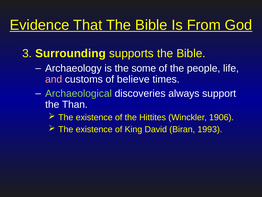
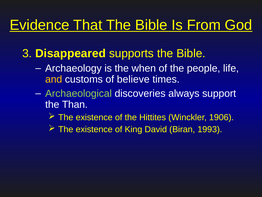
Surrounding: Surrounding -> Disappeared
some: some -> when
and colour: pink -> yellow
